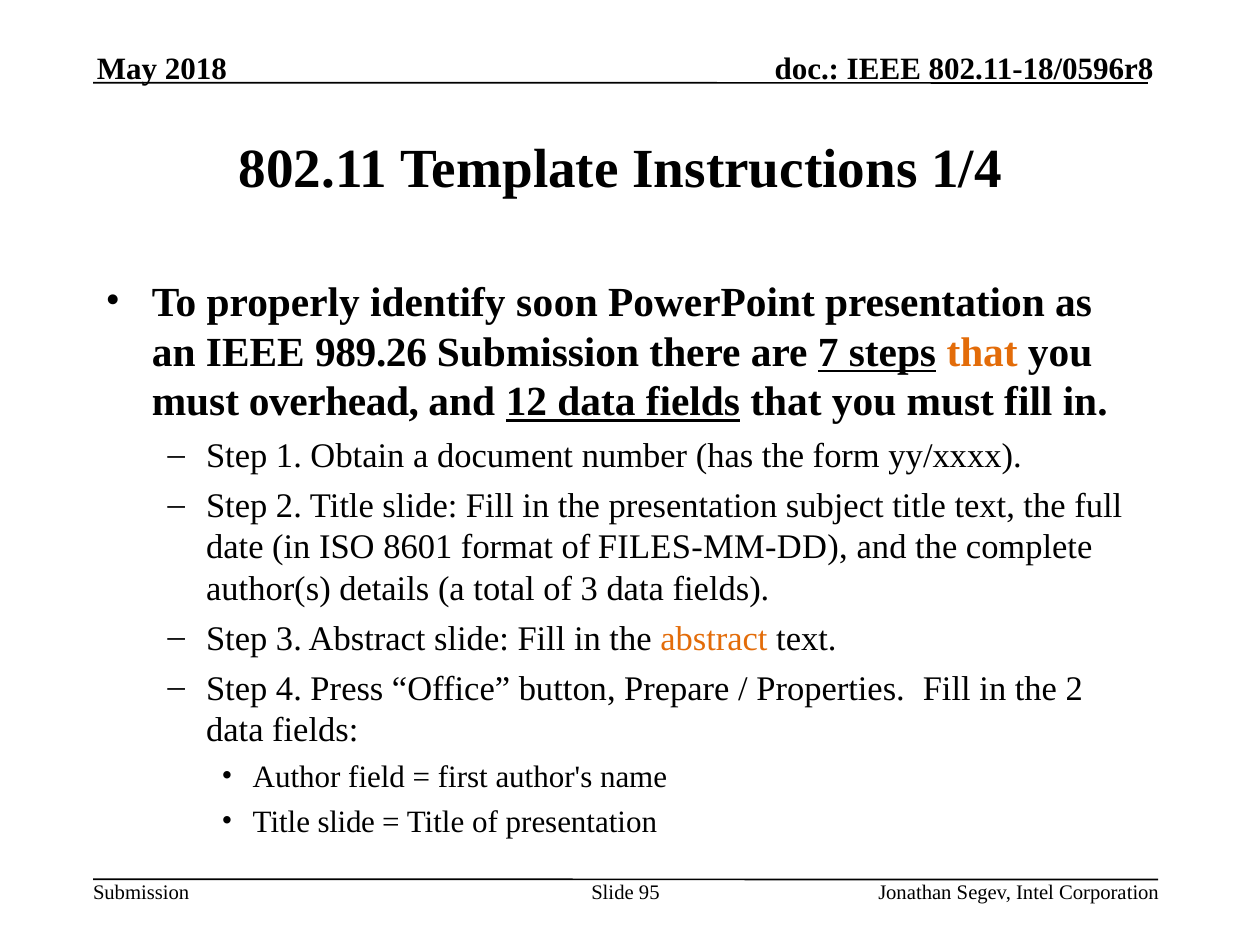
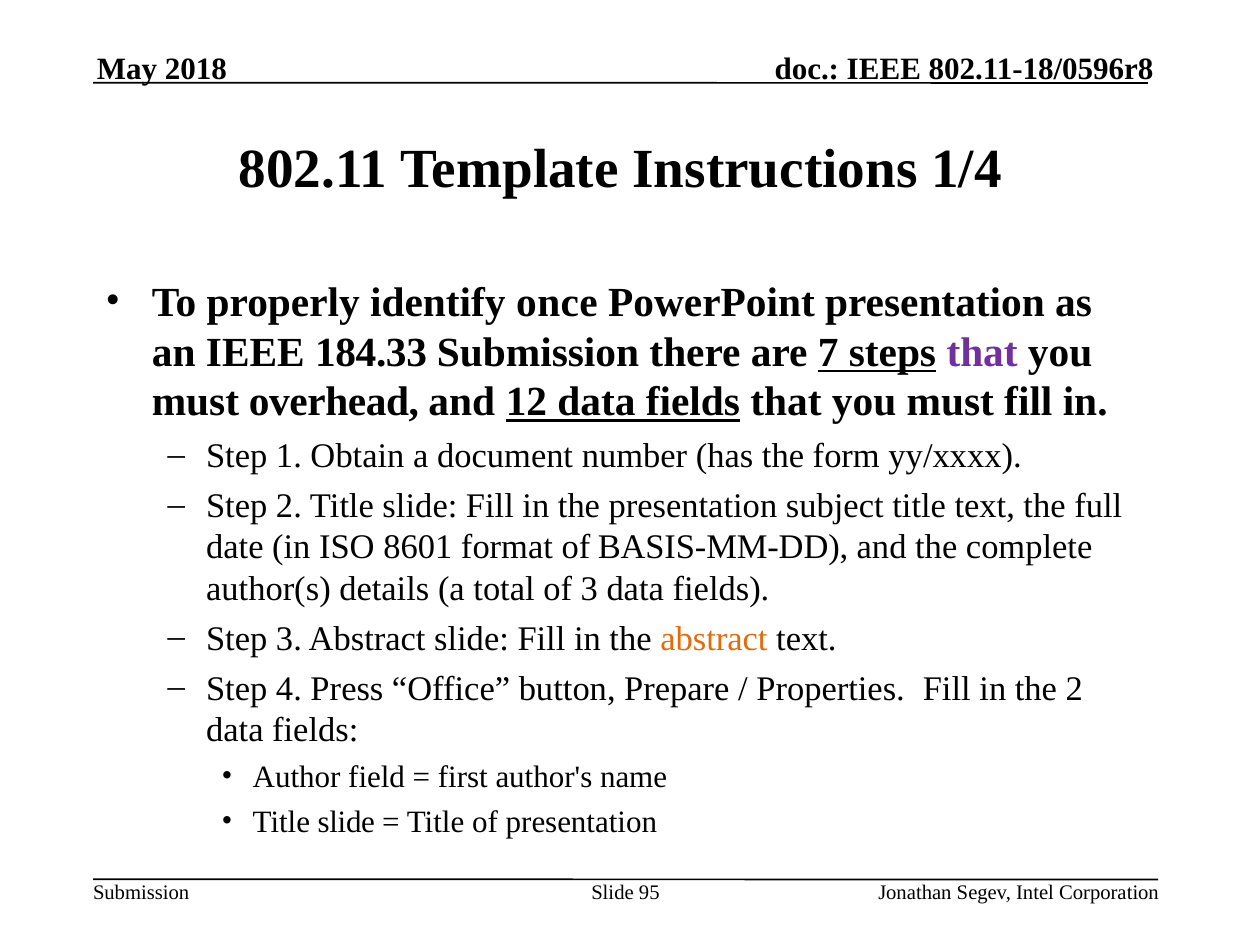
soon: soon -> once
989.26: 989.26 -> 184.33
that at (982, 352) colour: orange -> purple
FILES-MM-DD: FILES-MM-DD -> BASIS-MM-DD
